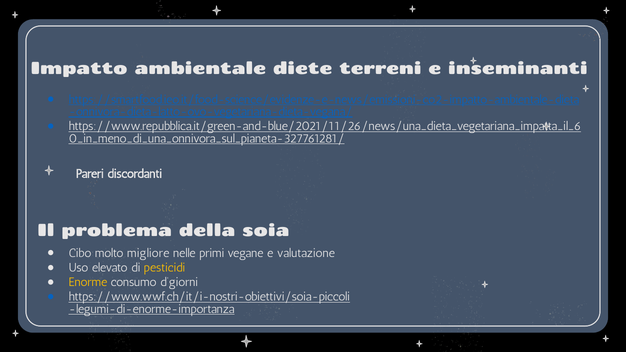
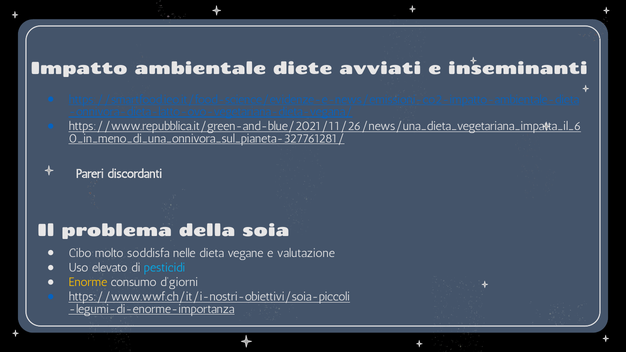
terreni: terreni -> avviati
migliore: migliore -> soddisfa
primi: primi -> dieta
pesticidi colour: yellow -> light blue
